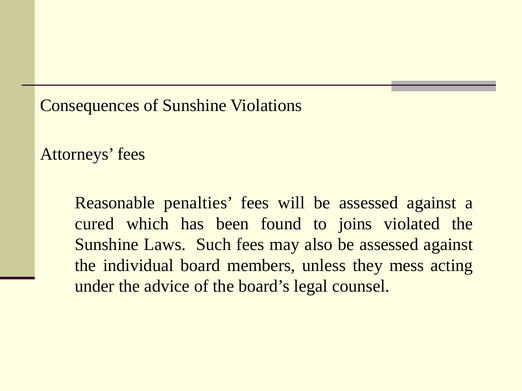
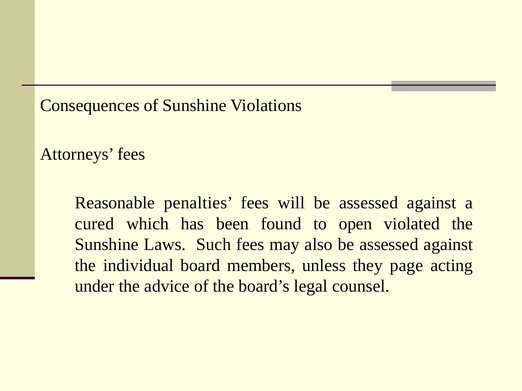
joins: joins -> open
mess: mess -> page
